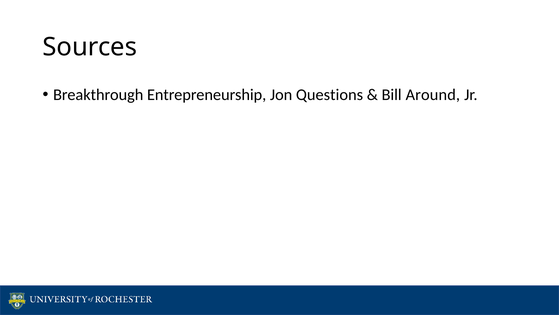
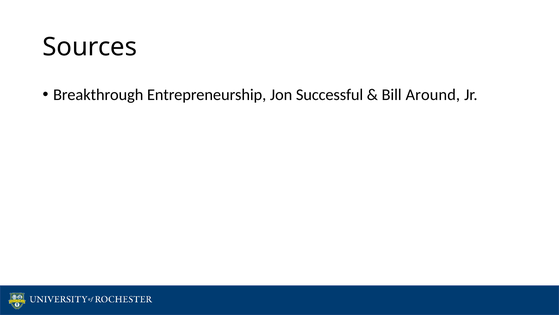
Questions: Questions -> Successful
